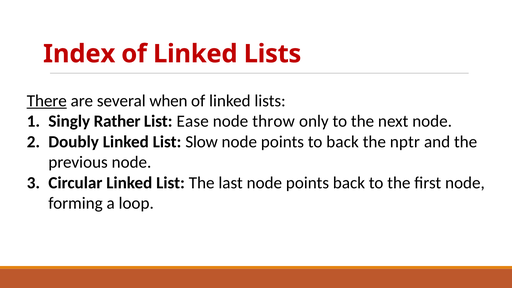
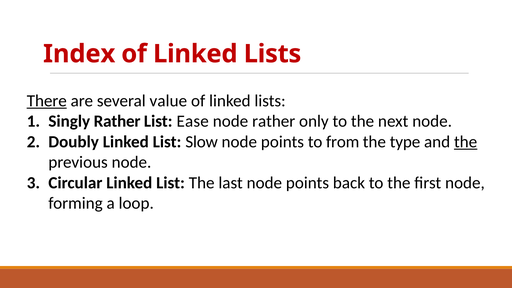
when: when -> value
node throw: throw -> rather
to back: back -> from
nptr: nptr -> type
the at (466, 142) underline: none -> present
